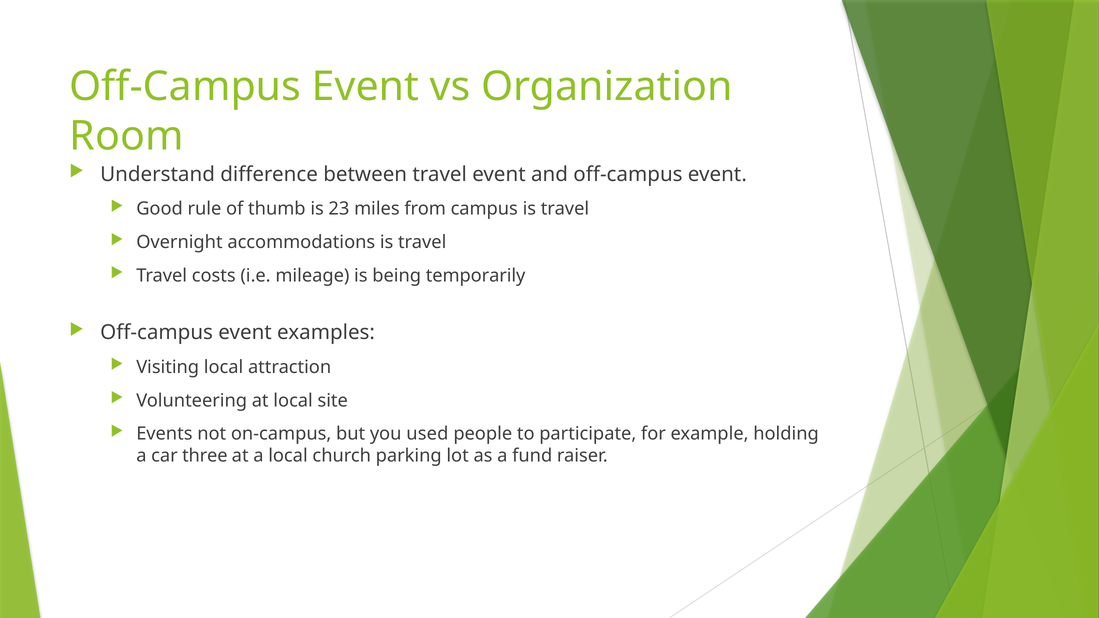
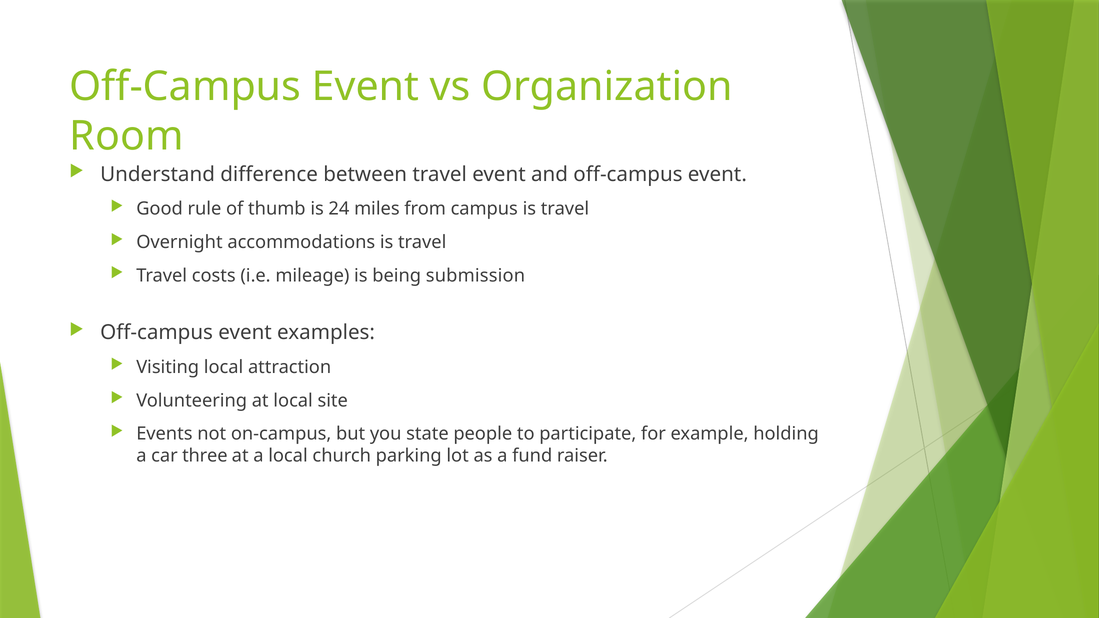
23: 23 -> 24
temporarily: temporarily -> submission
used: used -> state
